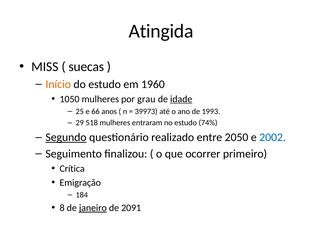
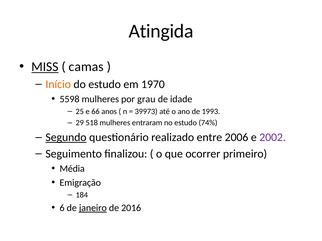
MISS underline: none -> present
suecas: suecas -> camas
1960: 1960 -> 1970
1050: 1050 -> 5598
idade underline: present -> none
2050: 2050 -> 2006
2002 colour: blue -> purple
Crítica: Crítica -> Média
8: 8 -> 6
2091: 2091 -> 2016
